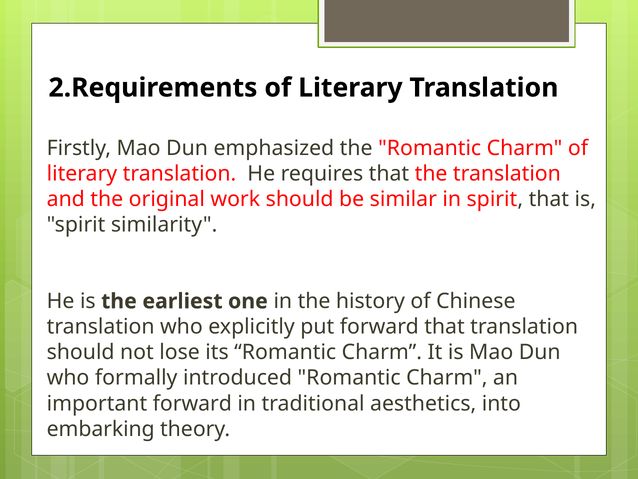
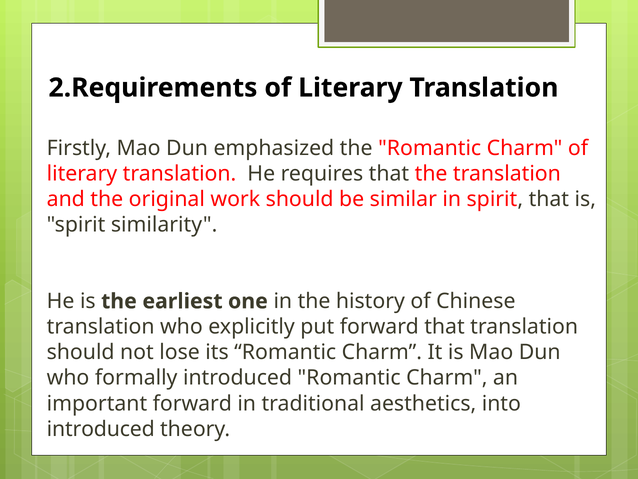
embarking at (101, 429): embarking -> introduced
